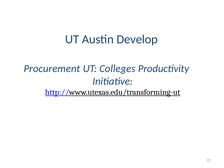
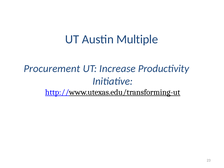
Develop: Develop -> Multiple
Colleges: Colleges -> Increase
